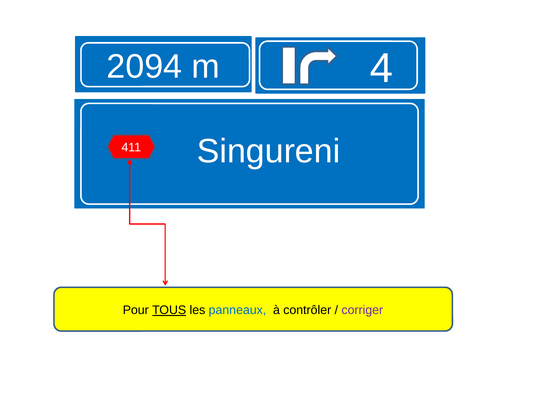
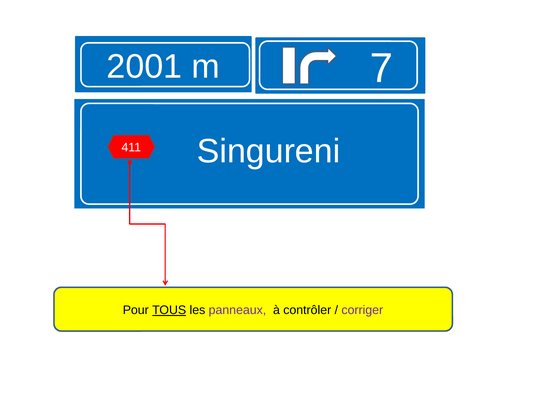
2094: 2094 -> 2001
4: 4 -> 7
panneaux colour: blue -> purple
